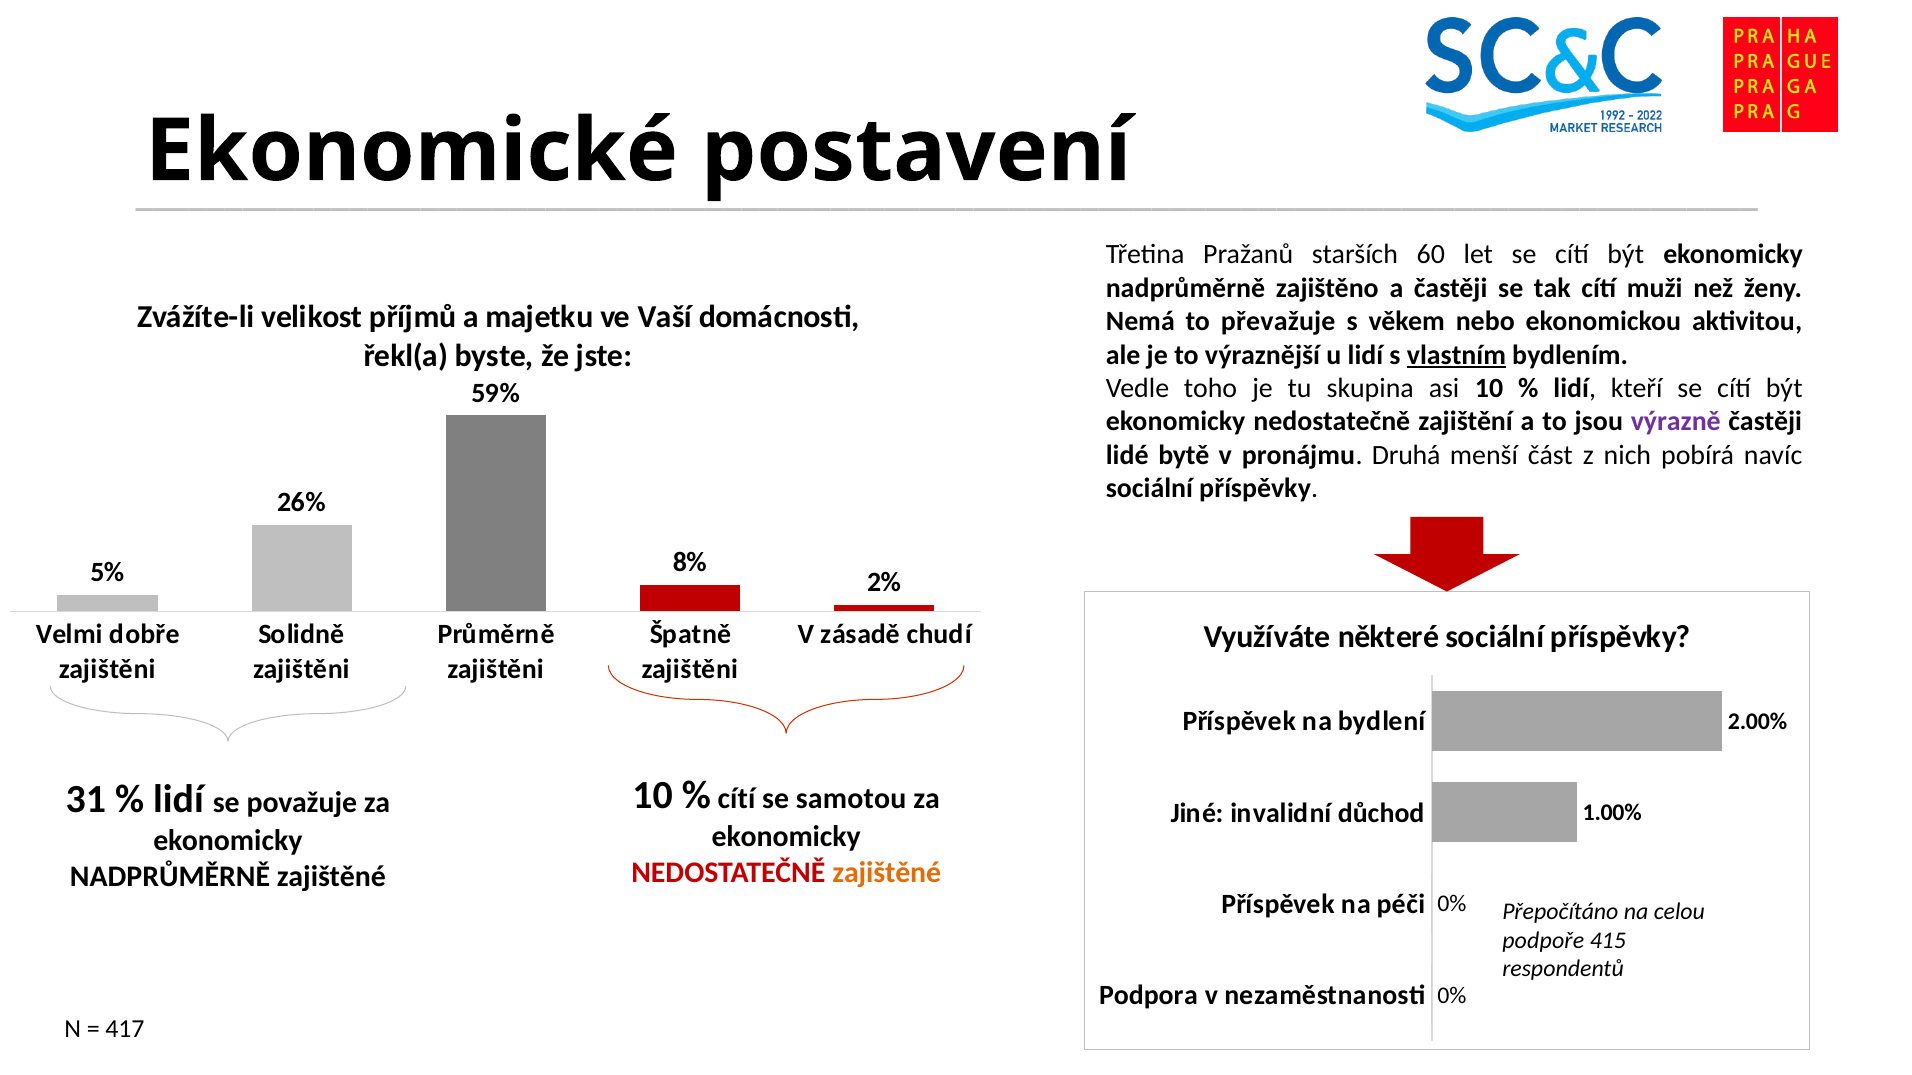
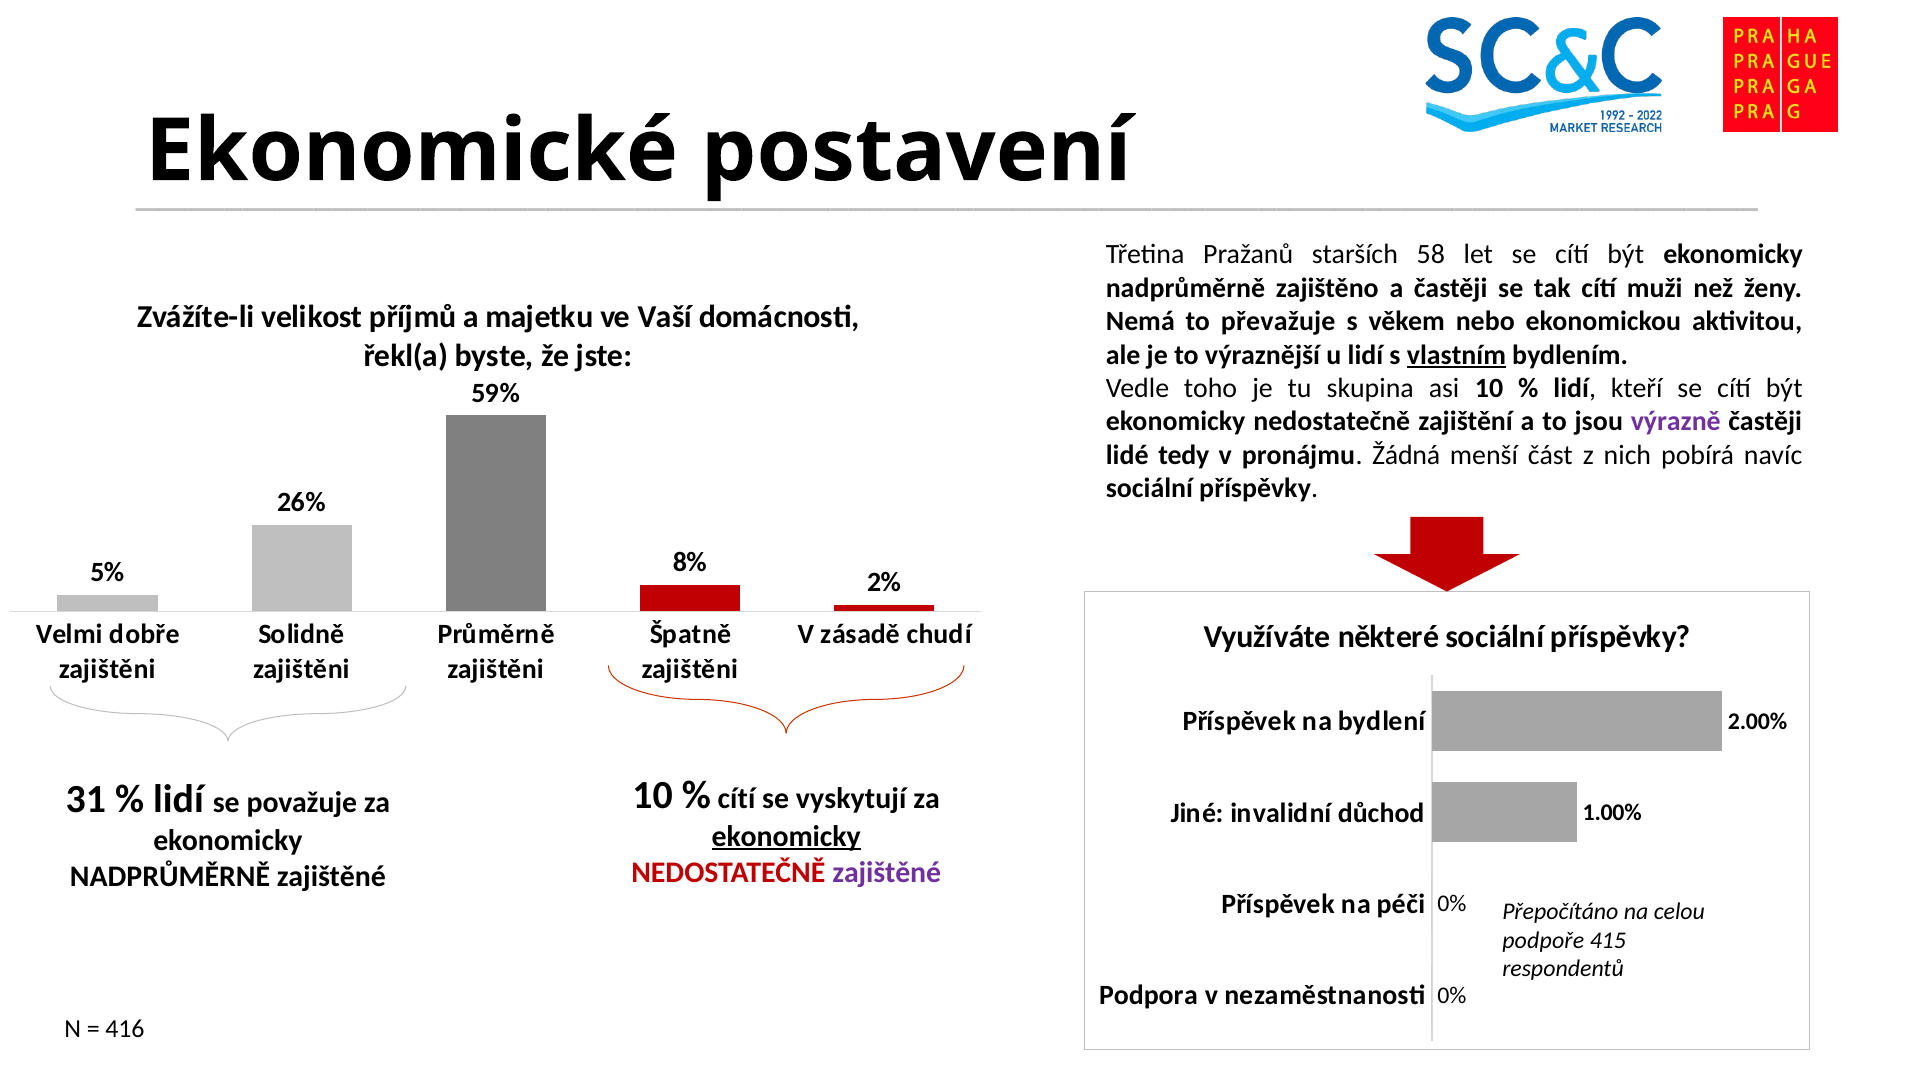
60: 60 -> 58
bytě: bytě -> tedy
Druhá: Druhá -> Žádná
samotou: samotou -> vyskytují
ekonomicky at (786, 837) underline: none -> present
zajištěné at (887, 873) colour: orange -> purple
417: 417 -> 416
